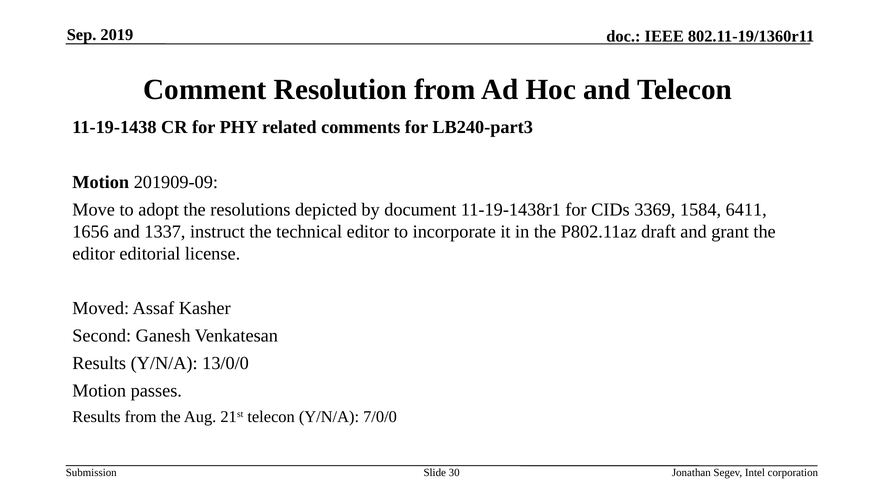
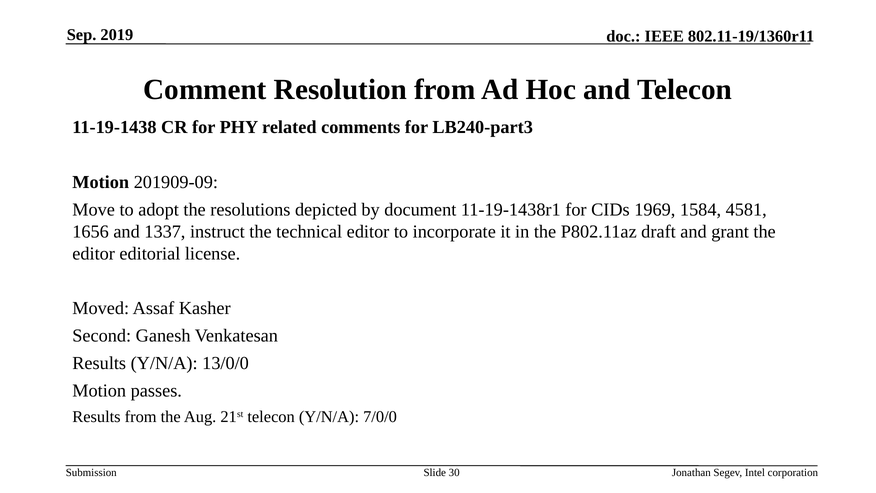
3369: 3369 -> 1969
6411: 6411 -> 4581
